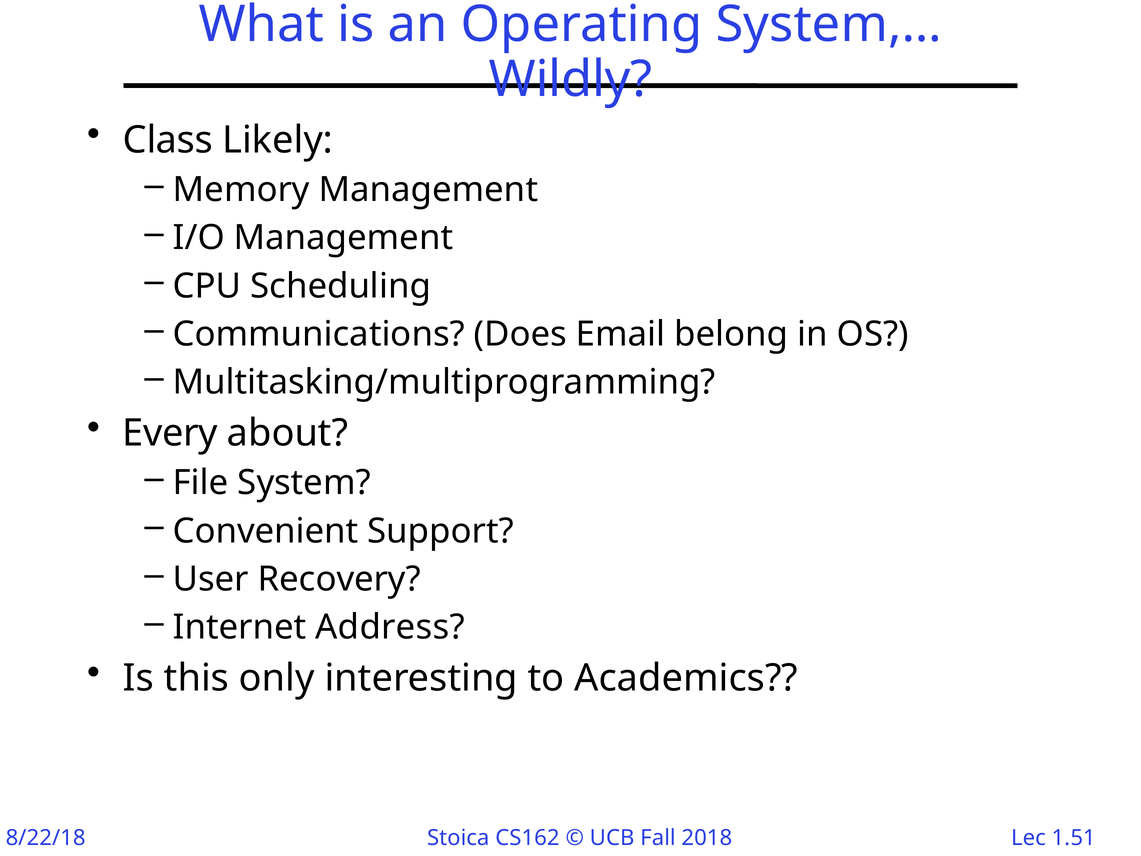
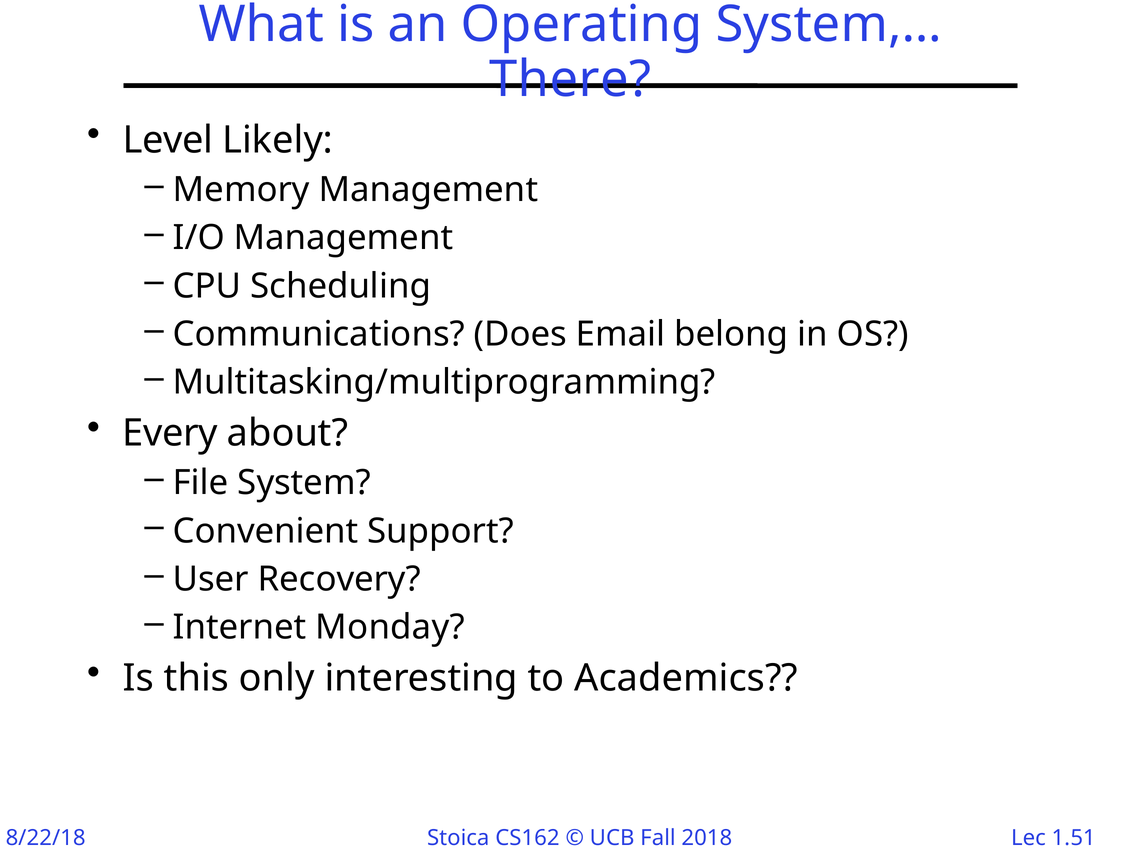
Wildly: Wildly -> There
Class: Class -> Level
Address: Address -> Monday
